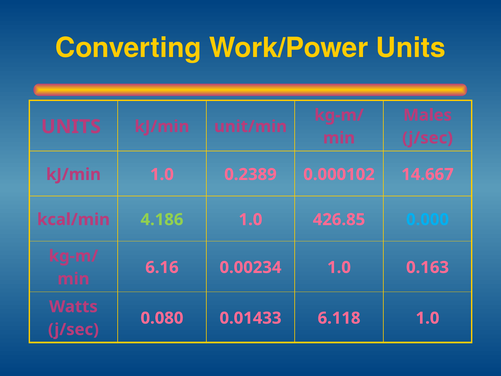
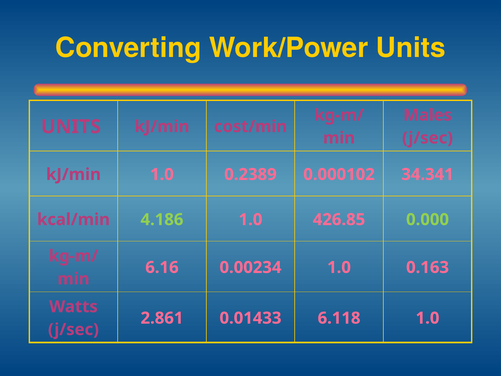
unit/min: unit/min -> cost/min
14.667: 14.667 -> 34.341
0.000 colour: light blue -> light green
0.080: 0.080 -> 2.861
